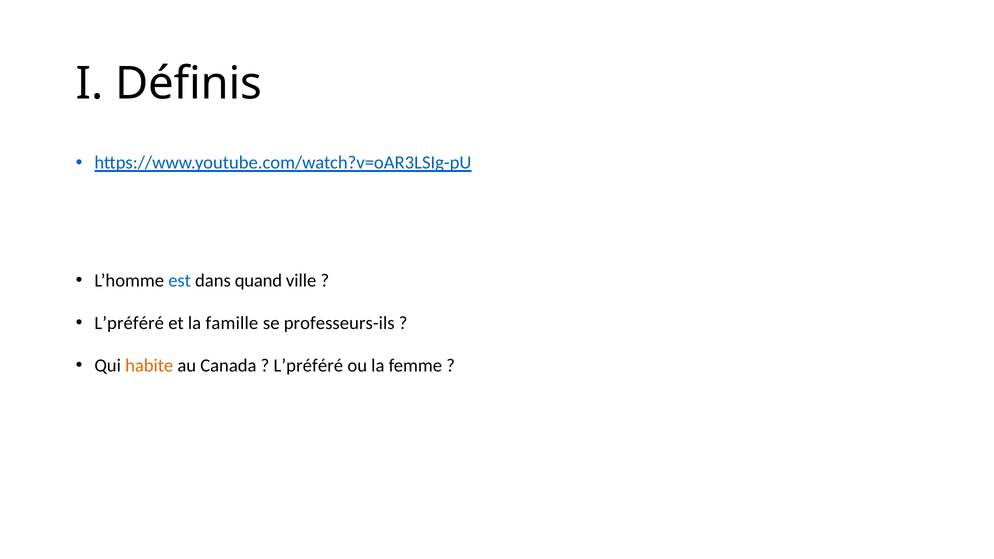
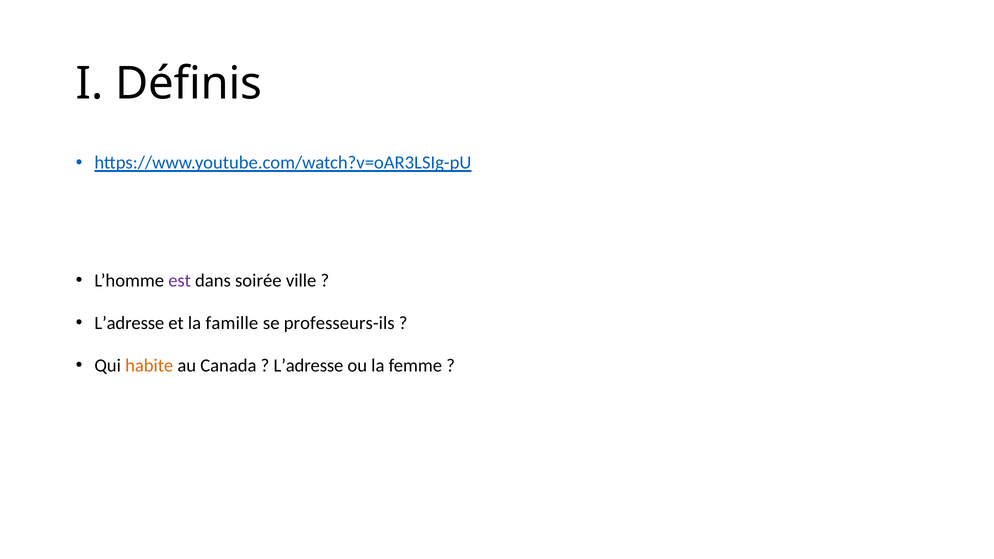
est colour: blue -> purple
quand: quand -> soirée
L’préféré at (129, 323): L’préféré -> L’adresse
L’préféré at (308, 366): L’préféré -> L’adresse
